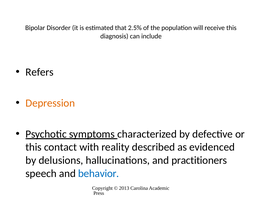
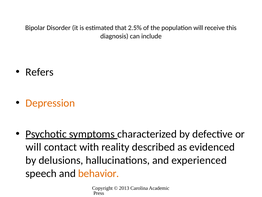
this at (34, 147): this -> will
practitioners: practitioners -> experienced
behavior colour: blue -> orange
